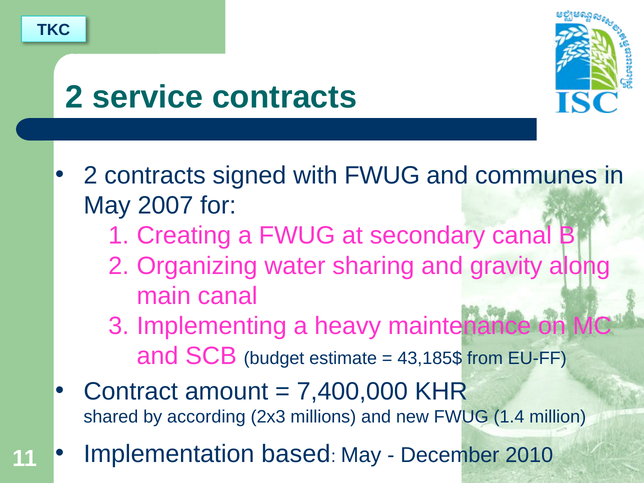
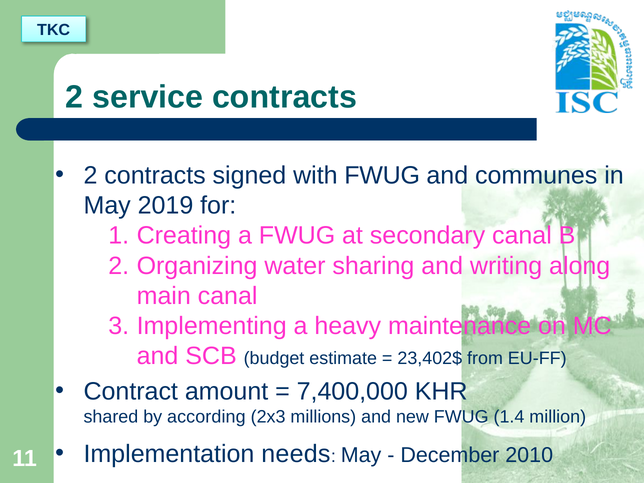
2007: 2007 -> 2019
gravity: gravity -> writing
43,185$: 43,185$ -> 23,402$
based: based -> needs
